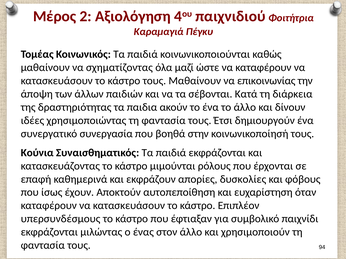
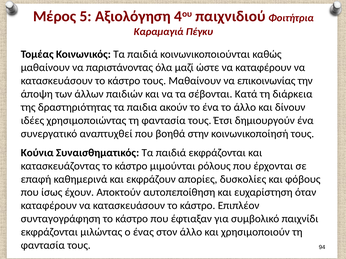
2: 2 -> 5
σχηματίζοντας: σχηματίζοντας -> παριστάνοντας
συνεργασία: συνεργασία -> αναπτυχθεί
υπερσυνδέσμους: υπερσυνδέσμους -> συνταγογράφηση
